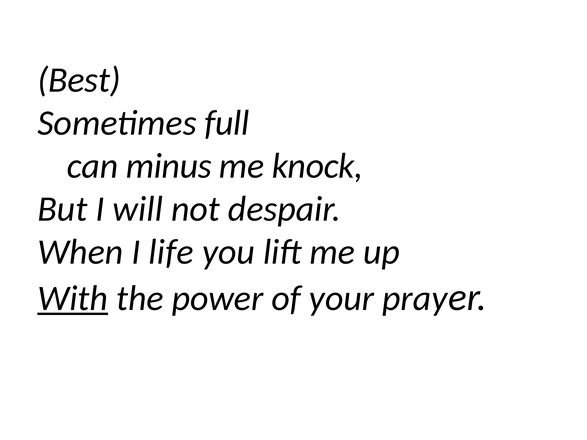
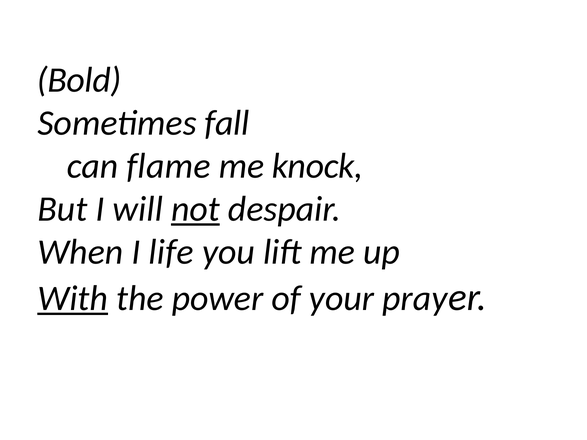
Best: Best -> Bold
full: full -> fall
minus: minus -> flame
not underline: none -> present
